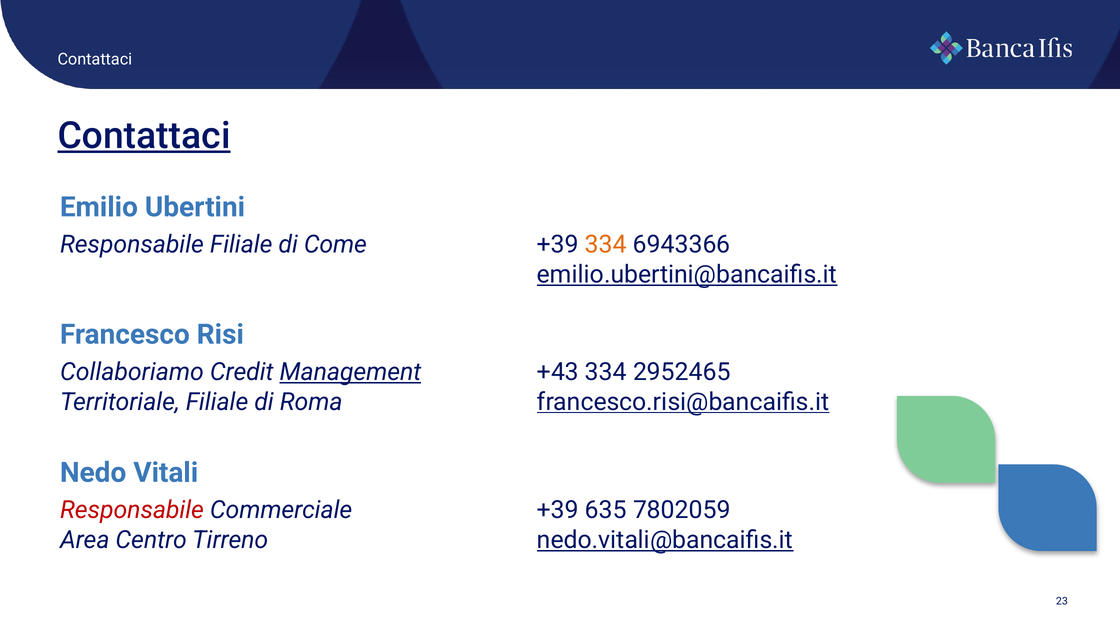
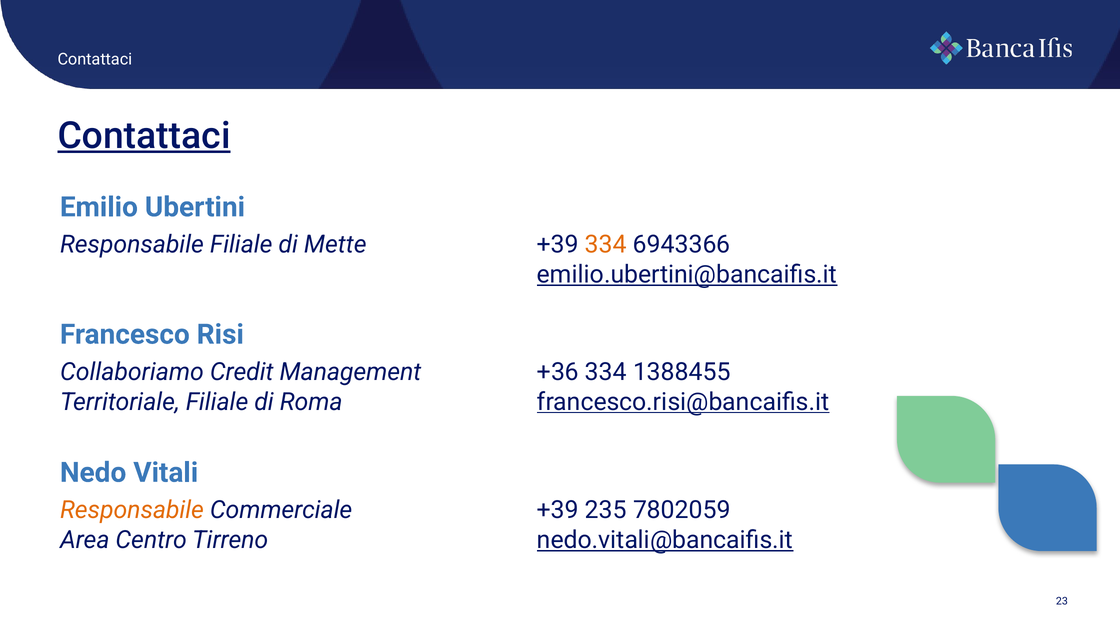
Come: Come -> Mette
Management underline: present -> none
+43: +43 -> +36
2952465: 2952465 -> 1388455
Responsabile at (132, 510) colour: red -> orange
635: 635 -> 235
